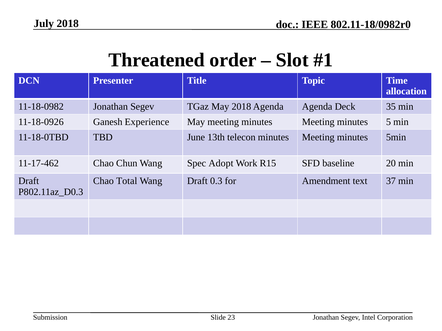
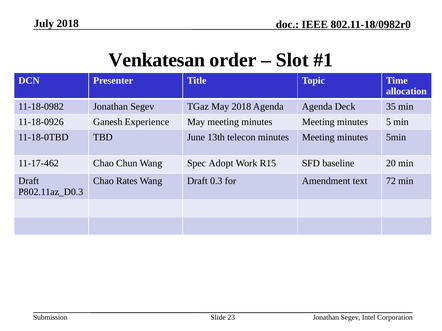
Threatened: Threatened -> Venkatesan
Total: Total -> Rates
37: 37 -> 72
